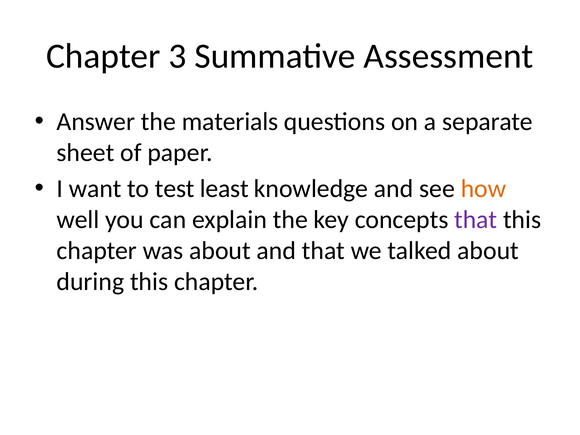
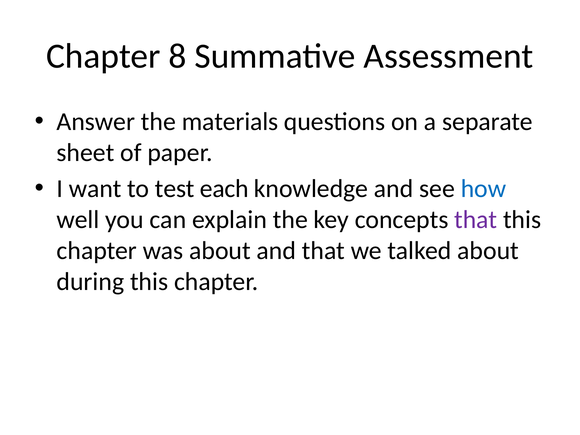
3: 3 -> 8
least: least -> each
how colour: orange -> blue
